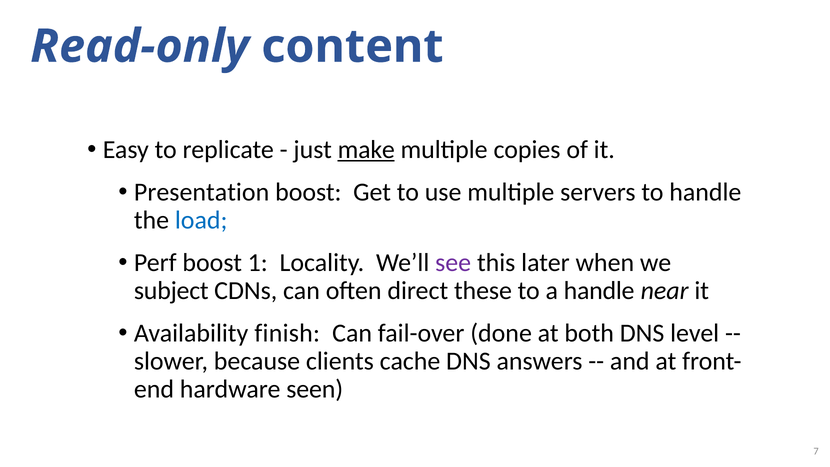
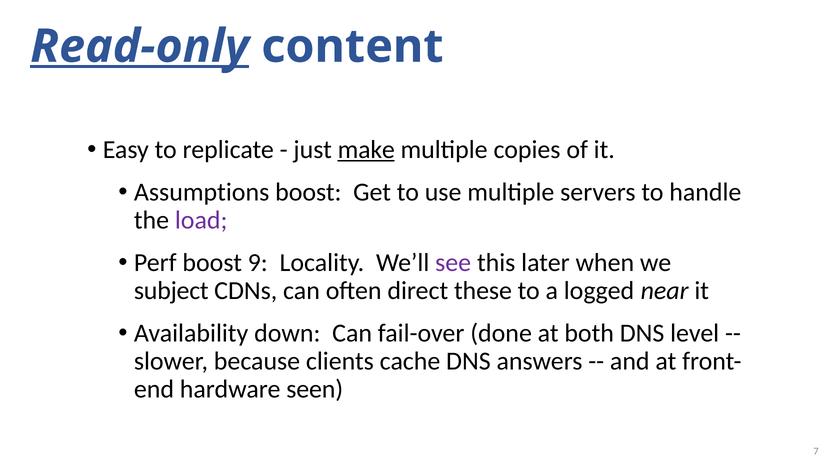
Read-only underline: none -> present
Presentation: Presentation -> Assumptions
load colour: blue -> purple
1: 1 -> 9
a handle: handle -> logged
finish: finish -> down
